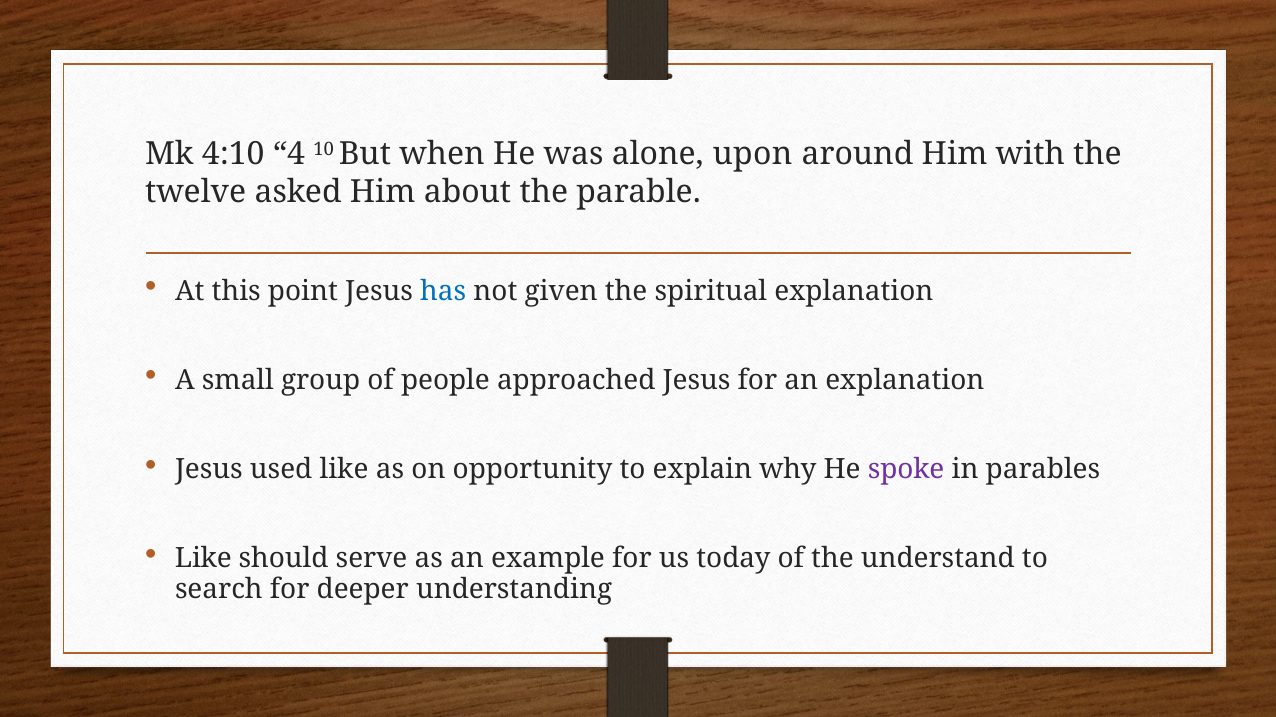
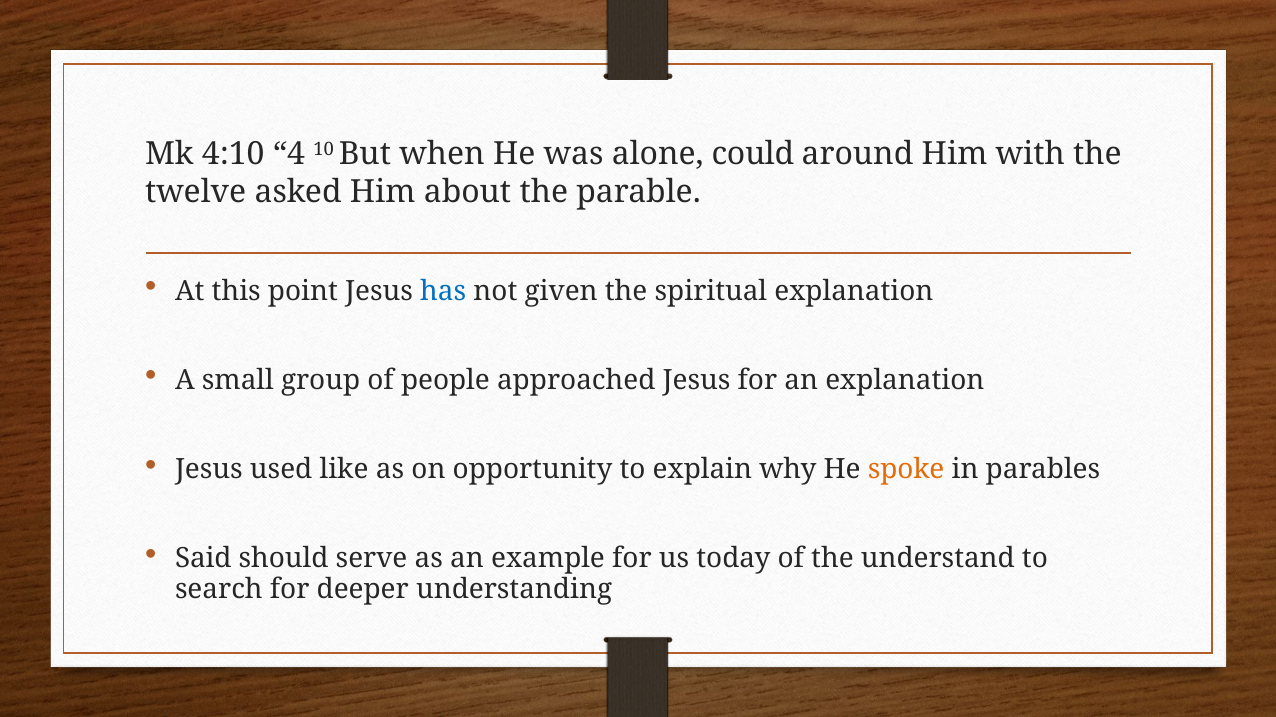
upon: upon -> could
spoke colour: purple -> orange
Like at (203, 559): Like -> Said
